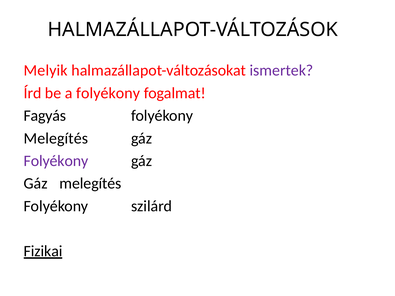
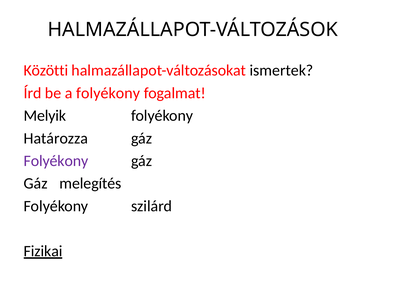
Melyik: Melyik -> Közötti
ismertek colour: purple -> black
Fagyás: Fagyás -> Melyik
Melegítés at (56, 138): Melegítés -> Határozza
